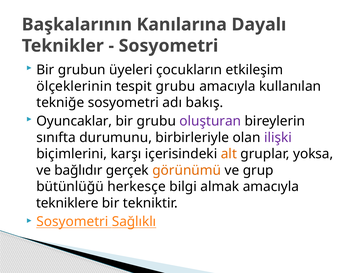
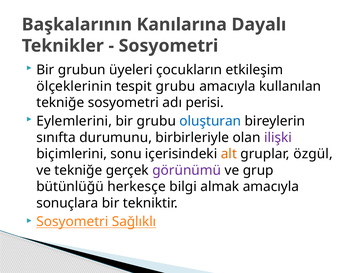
bakış: bakış -> perisi
Oyuncaklar: Oyuncaklar -> Eylemlerini
oluşturan colour: purple -> blue
karşı: karşı -> sonu
yoksa: yoksa -> özgül
ve bağlıdır: bağlıdır -> tekniğe
görünümü colour: orange -> purple
tekniklere: tekniklere -> sonuçlara
